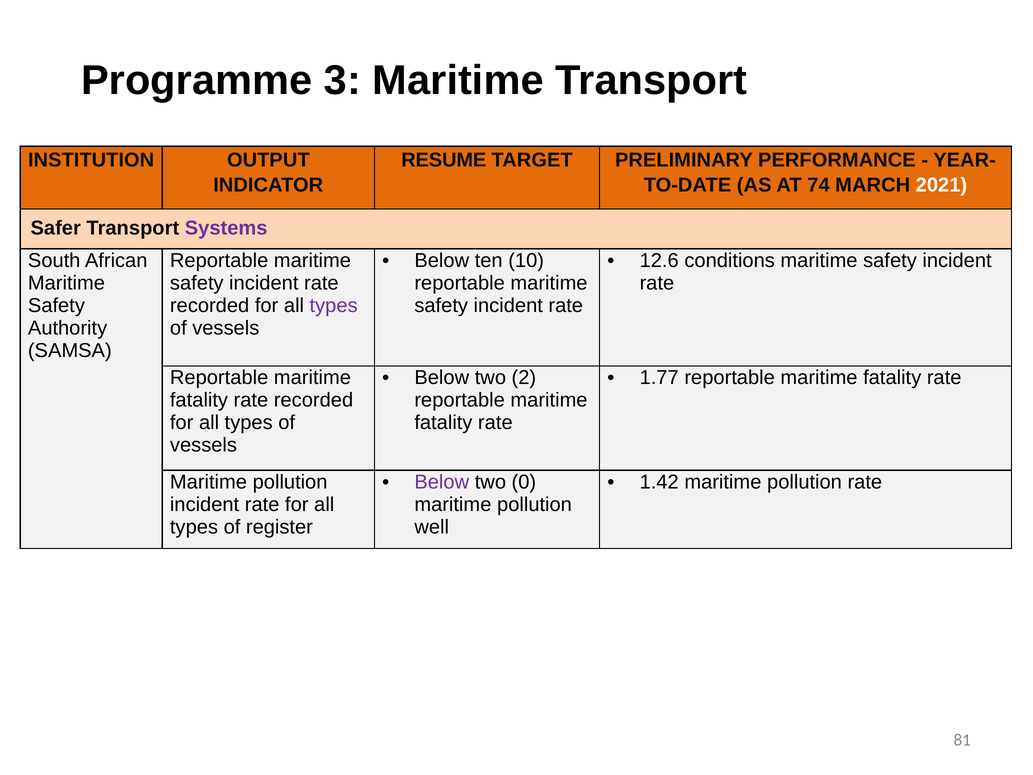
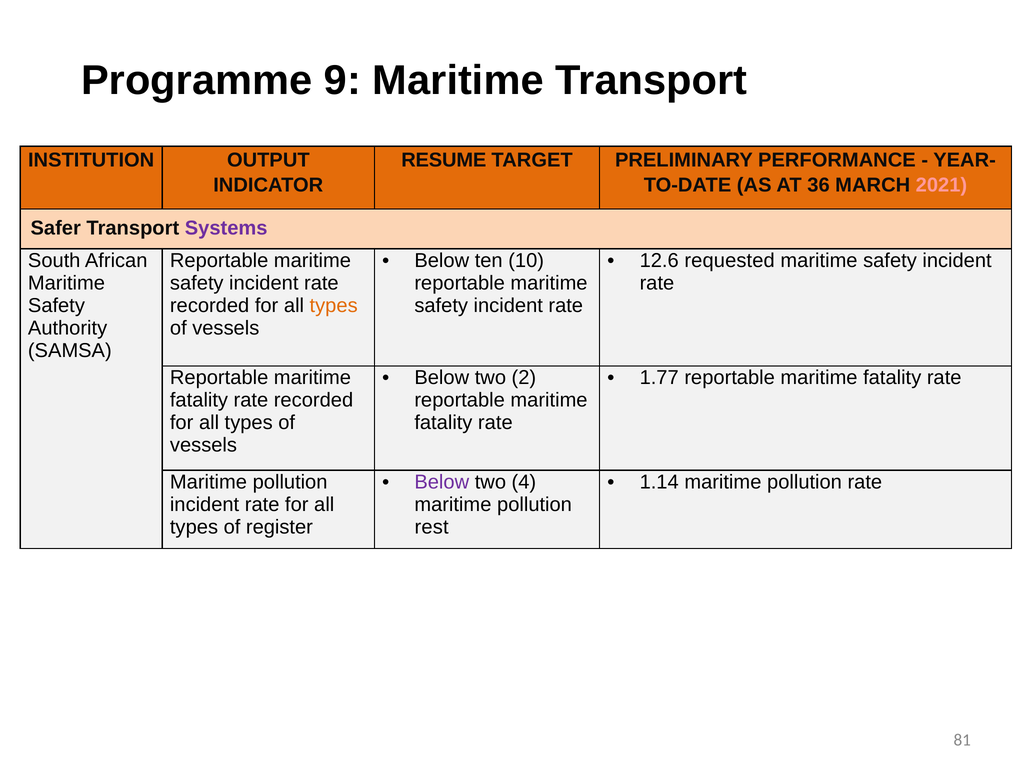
3: 3 -> 9
74: 74 -> 36
2021 colour: white -> pink
conditions: conditions -> requested
types at (334, 305) colour: purple -> orange
0: 0 -> 4
1.42: 1.42 -> 1.14
well: well -> rest
